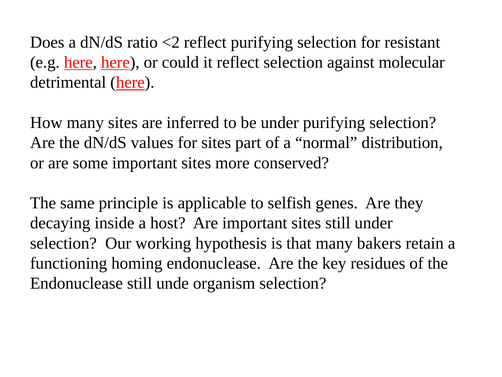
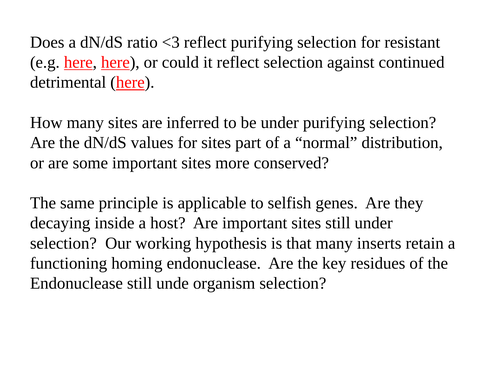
<2: <2 -> <3
molecular: molecular -> continued
bakers: bakers -> inserts
